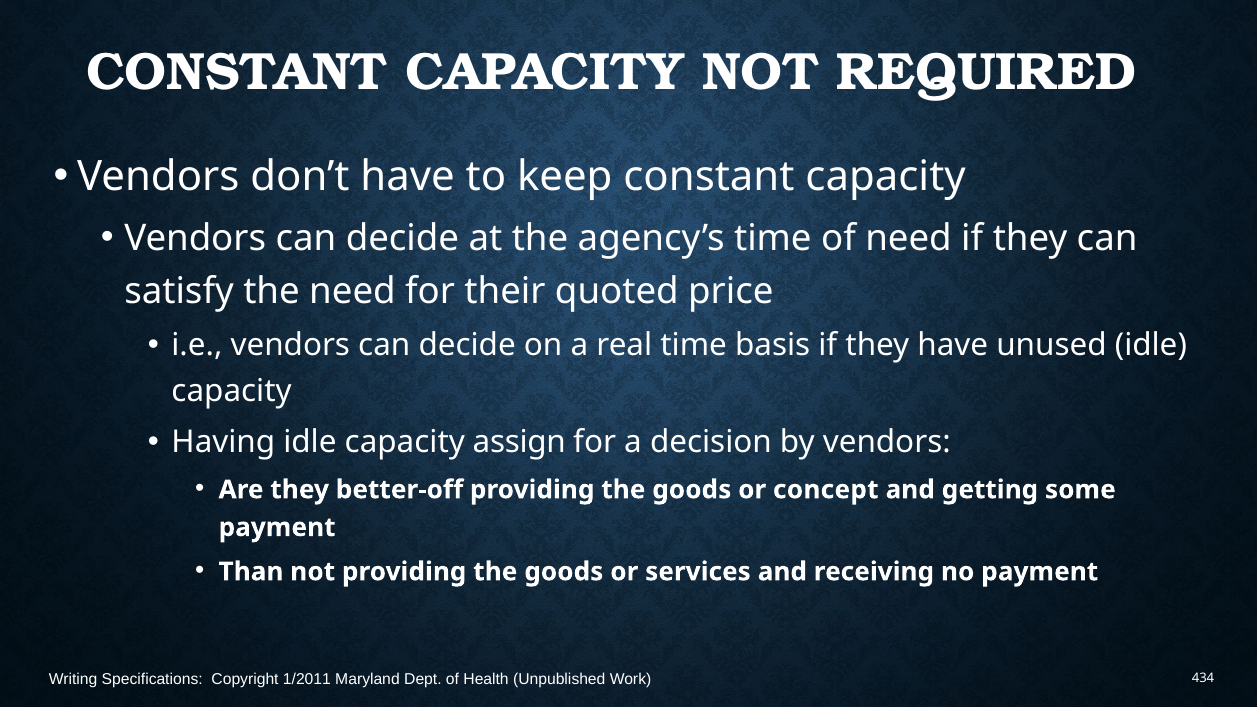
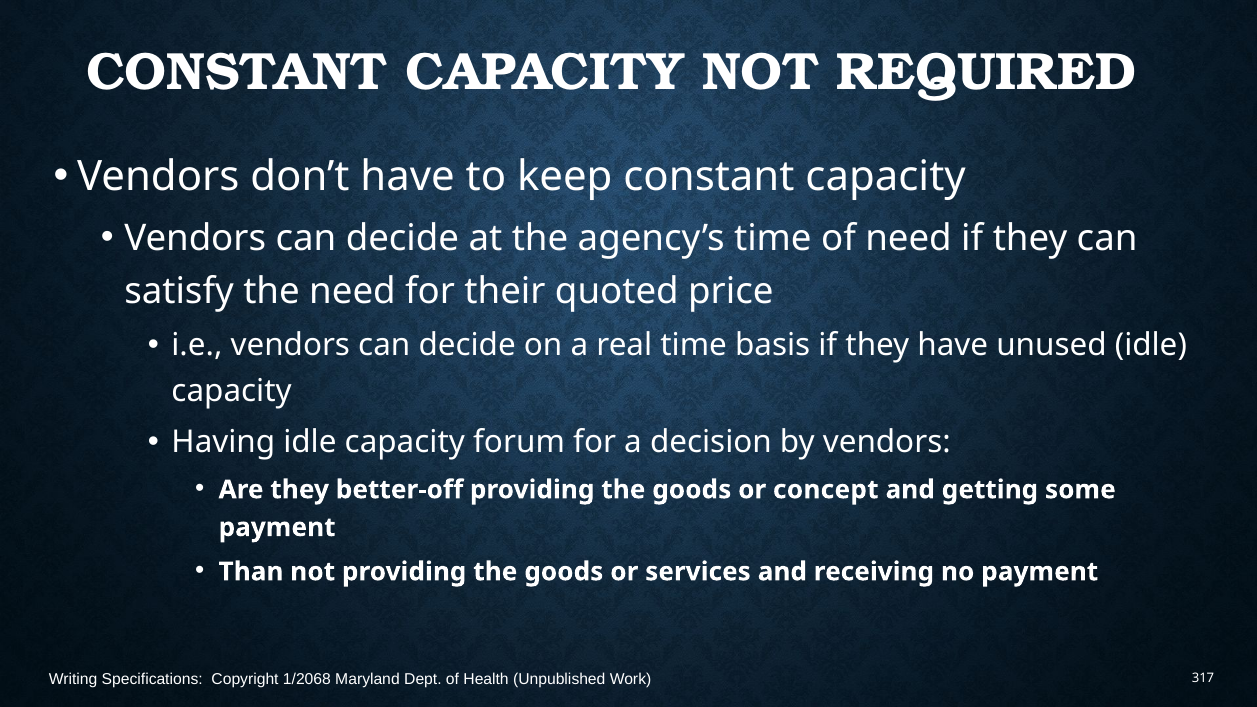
assign: assign -> forum
1/2011: 1/2011 -> 1/2068
434: 434 -> 317
